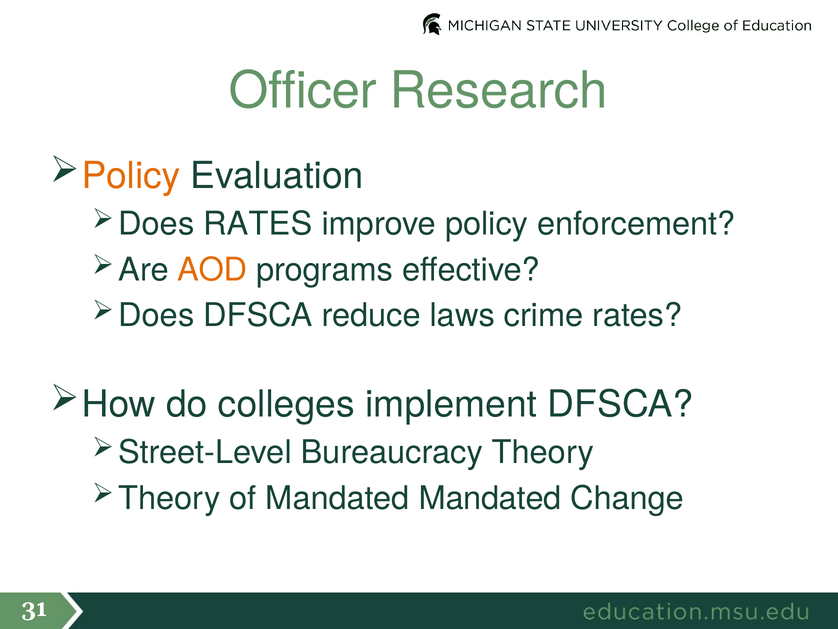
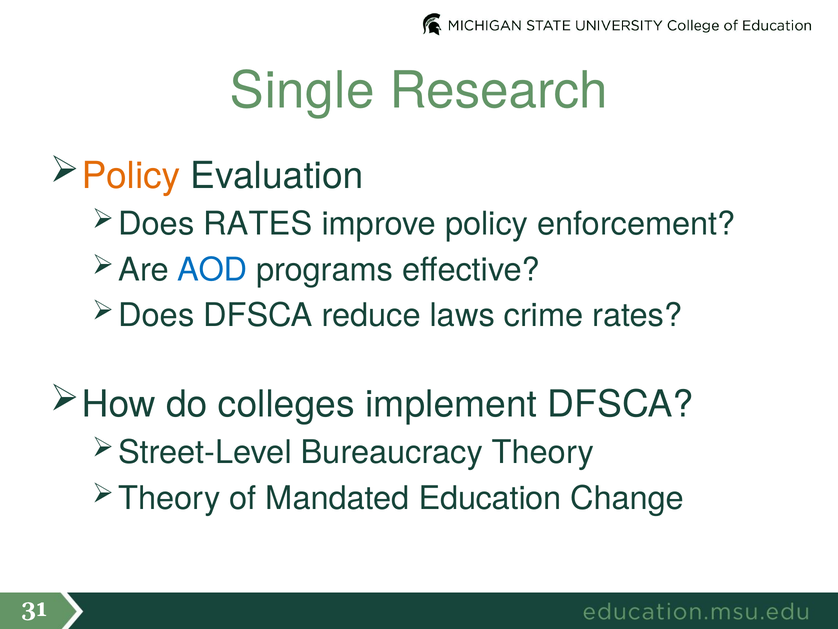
Officer: Officer -> Single
AOD colour: orange -> blue
Mandated Mandated: Mandated -> Education
